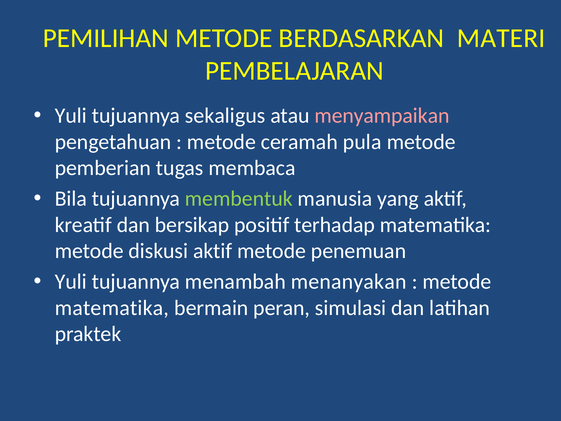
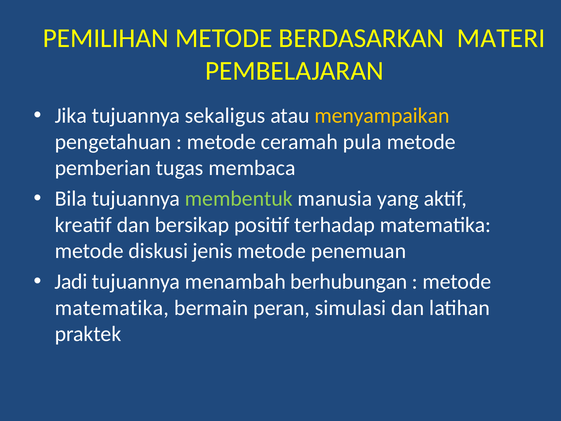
Yuli at (71, 116): Yuli -> Jika
menyampaikan colour: pink -> yellow
diskusi aktif: aktif -> jenis
Yuli at (71, 282): Yuli -> Jadi
menanyakan: menanyakan -> berhubungan
